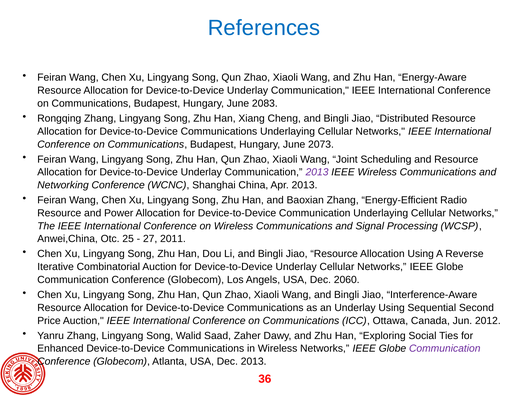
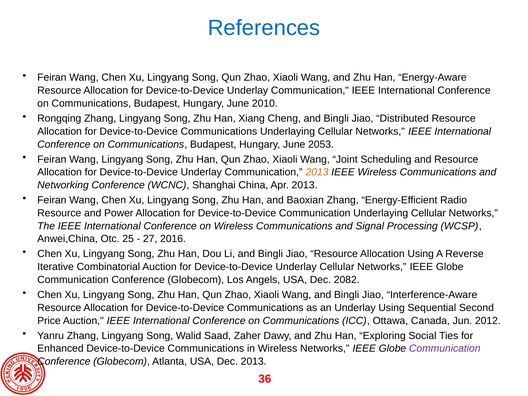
2083: 2083 -> 2010
2073: 2073 -> 2053
2013 at (317, 172) colour: purple -> orange
2011: 2011 -> 2016
2060: 2060 -> 2082
